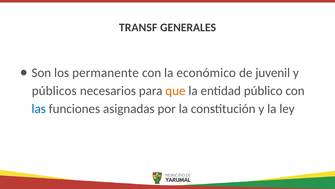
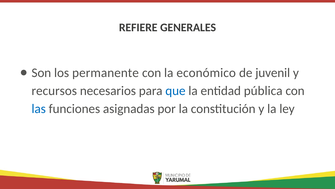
TRANSF: TRANSF -> REFIERE
públicos: públicos -> recursos
que colour: orange -> blue
público: público -> pública
